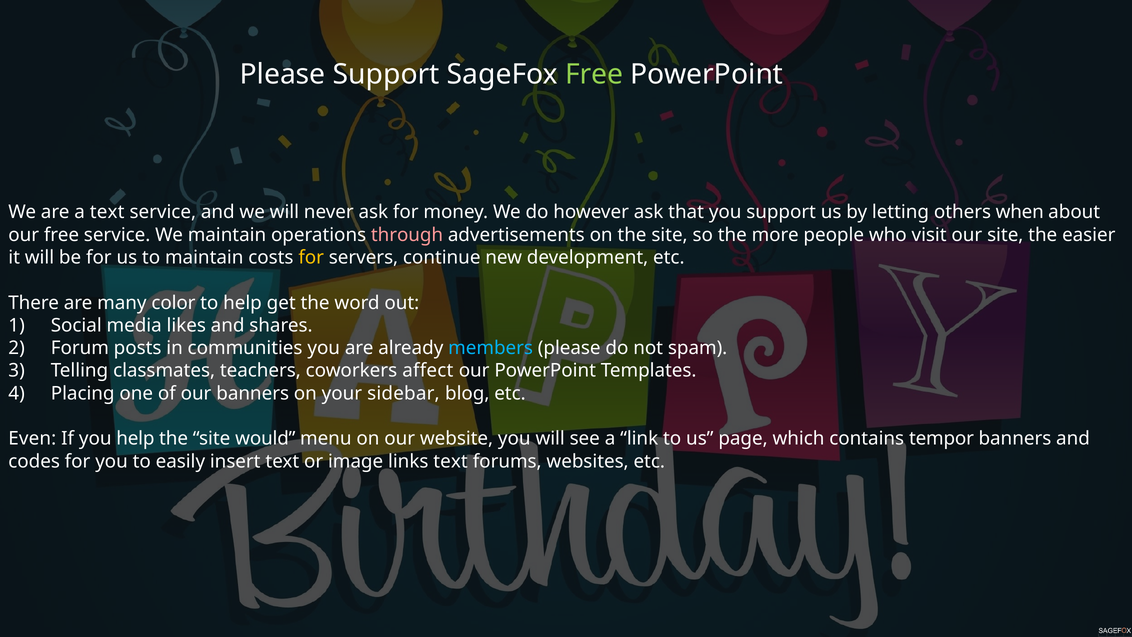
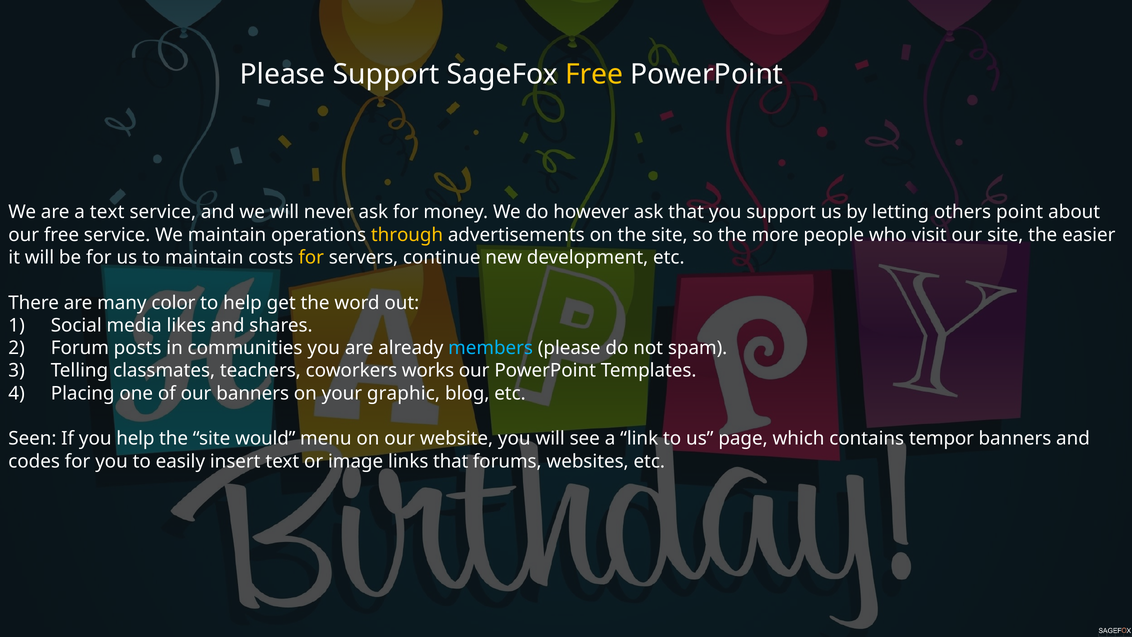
Free at (594, 74) colour: light green -> yellow
when: when -> point
through colour: pink -> yellow
affect: affect -> works
sidebar: sidebar -> graphic
Even: Even -> Seen
links text: text -> that
